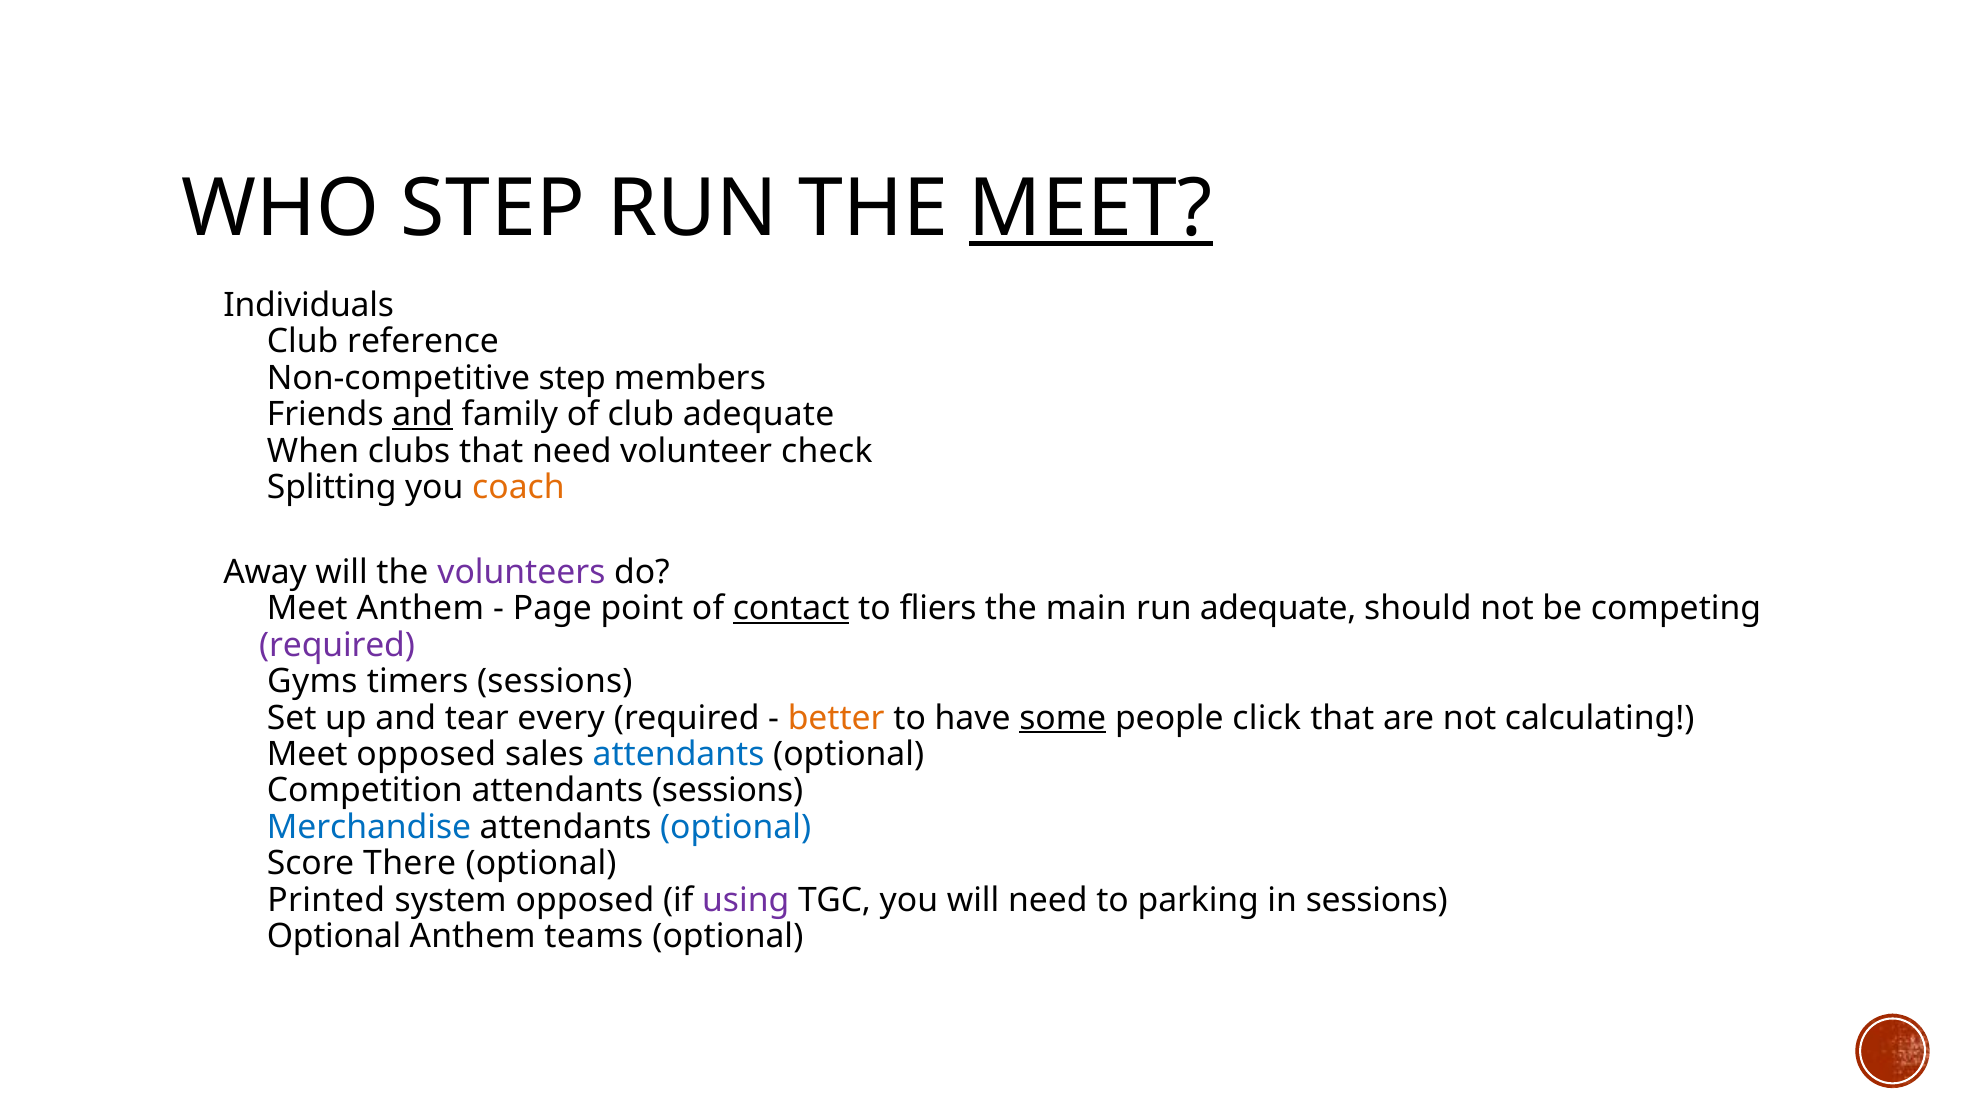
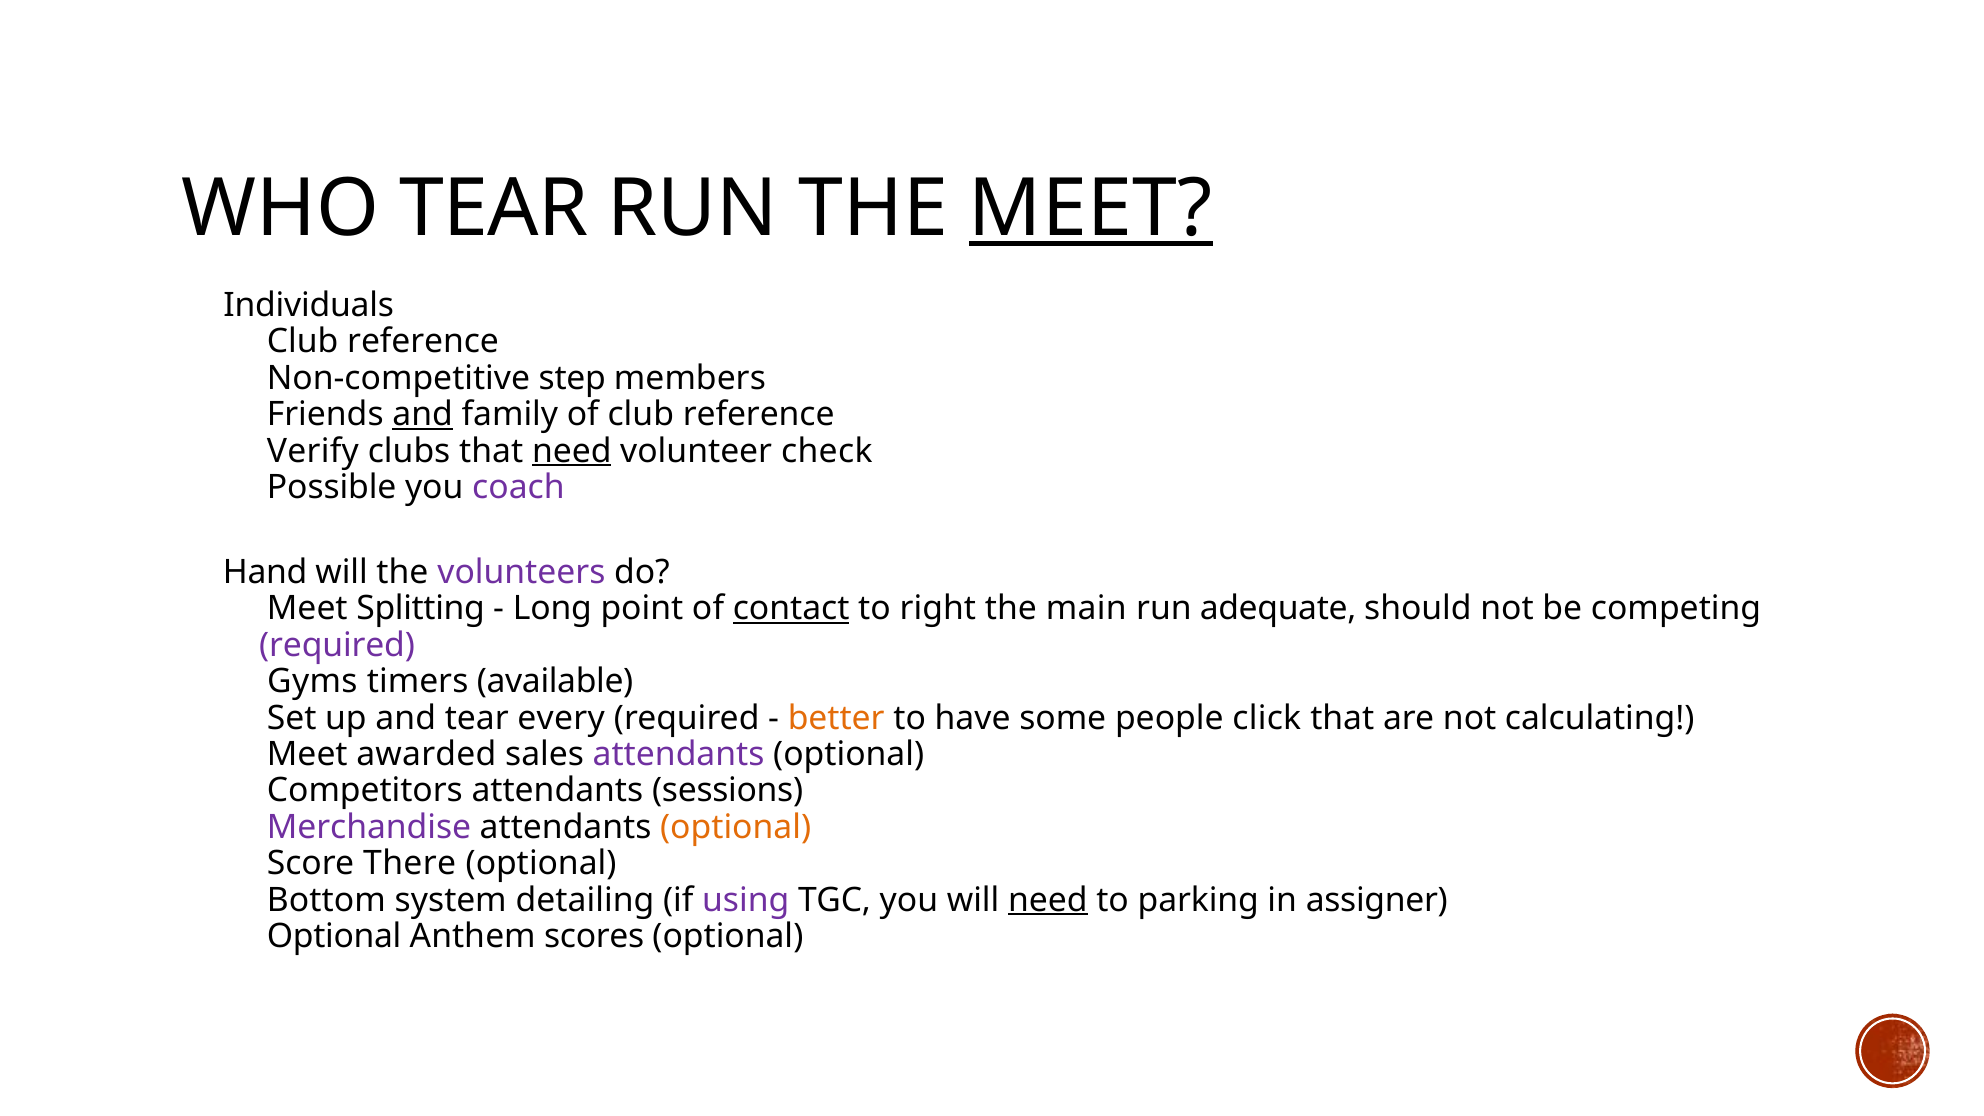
WHO STEP: STEP -> TEAR
of club adequate: adequate -> reference
When: When -> Verify
need at (572, 451) underline: none -> present
Splitting: Splitting -> Possible
coach colour: orange -> purple
Away: Away -> Hand
Meet Anthem: Anthem -> Splitting
Page: Page -> Long
fliers: fliers -> right
timers sessions: sessions -> available
some underline: present -> none
Meet opposed: opposed -> awarded
attendants at (679, 754) colour: blue -> purple
Competition: Competition -> Competitors
Merchandise colour: blue -> purple
optional at (736, 827) colour: blue -> orange
Printed: Printed -> Bottom
system opposed: opposed -> detailing
need at (1048, 900) underline: none -> present
in sessions: sessions -> assigner
teams: teams -> scores
